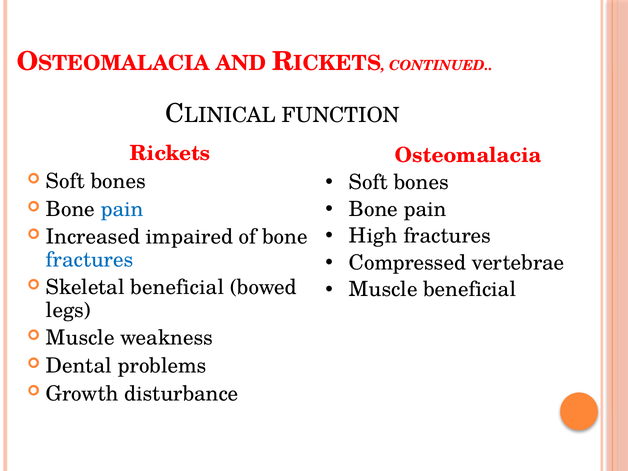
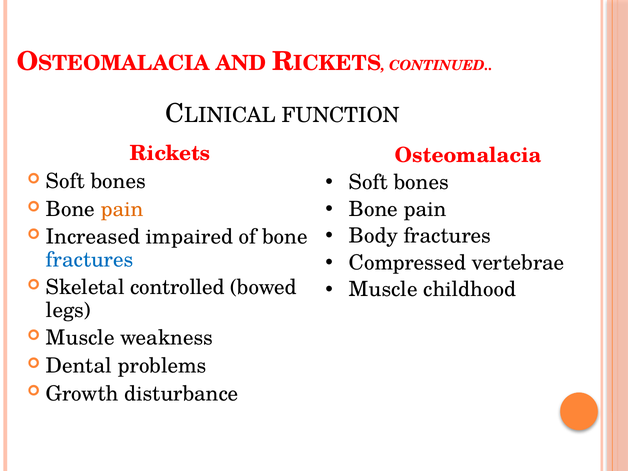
pain at (122, 209) colour: blue -> orange
High: High -> Body
Muscle beneficial: beneficial -> childhood
Skeletal beneficial: beneficial -> controlled
